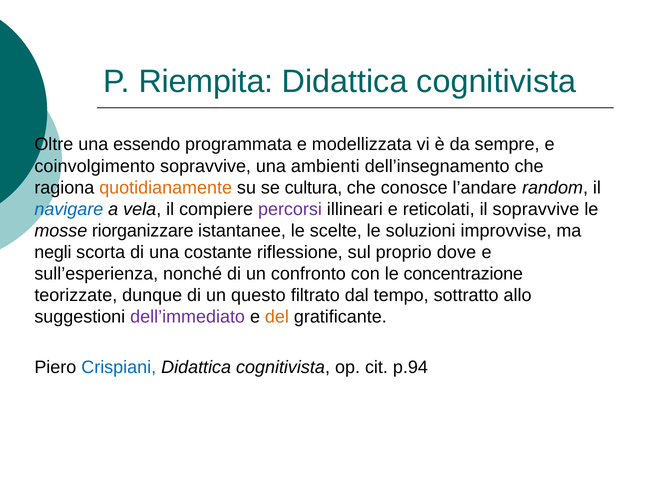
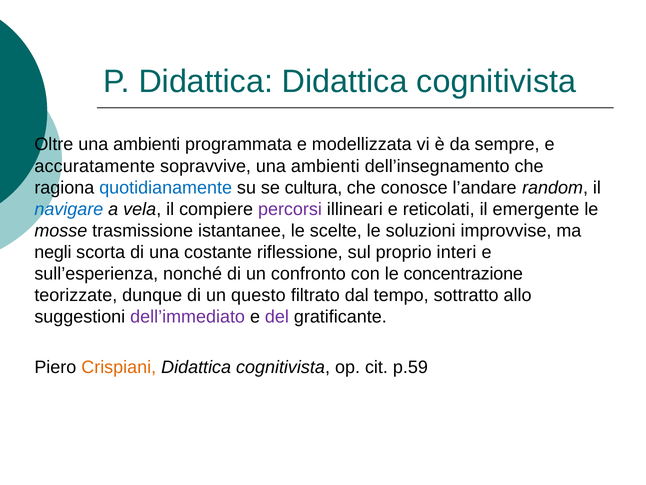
P Riempita: Riempita -> Didattica
Oltre una essendo: essendo -> ambienti
coinvolgimento: coinvolgimento -> accuratamente
quotidianamente colour: orange -> blue
il sopravvive: sopravvive -> emergente
riorganizzare: riorganizzare -> trasmissione
dove: dove -> interi
del colour: orange -> purple
Crispiani colour: blue -> orange
p.94: p.94 -> p.59
